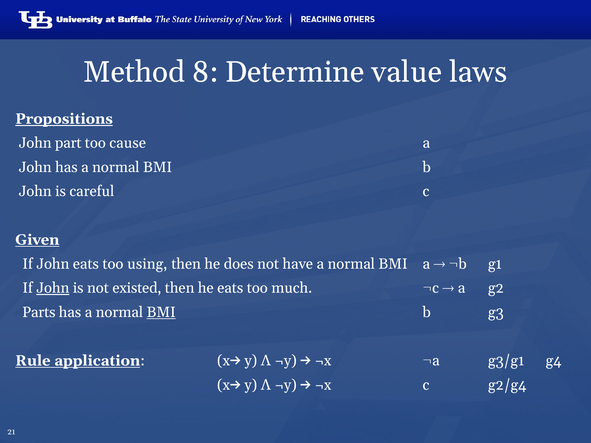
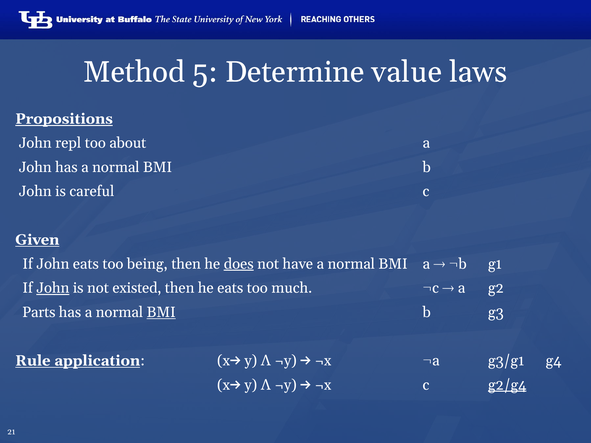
8: 8 -> 5
part: part -> repl
cause: cause -> about
using: using -> being
does underline: none -> present
g2/g4 underline: none -> present
